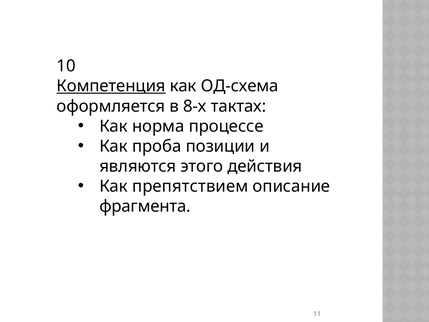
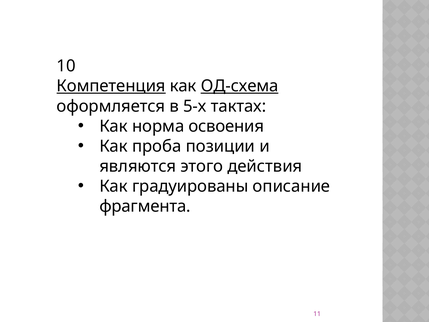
ОД-схема underline: none -> present
8-х: 8-х -> 5-х
процессе: процессе -> освоения
препятствием: препятствием -> градуированы
